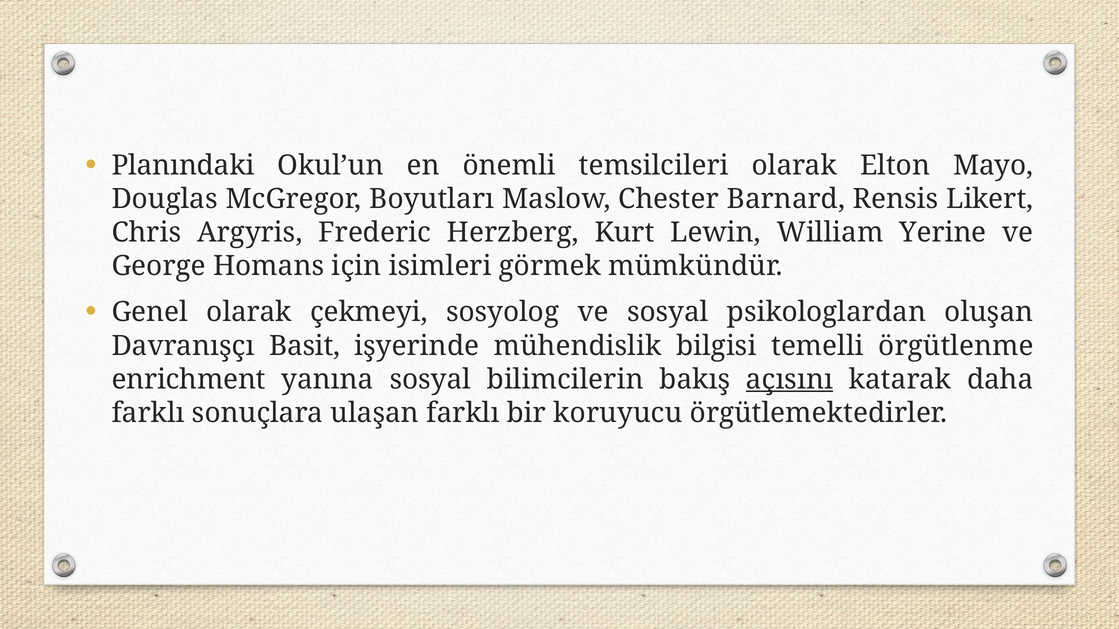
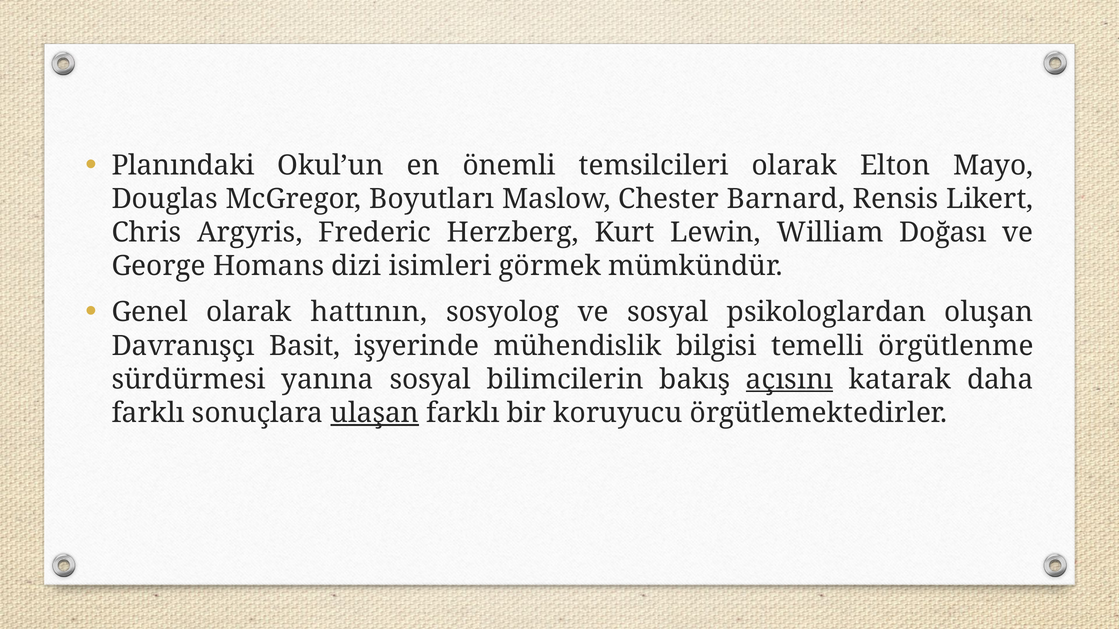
Yerine: Yerine -> Doğası
için: için -> dizi
çekmeyi: çekmeyi -> hattının
enrichment: enrichment -> sürdürmesi
ulaşan underline: none -> present
